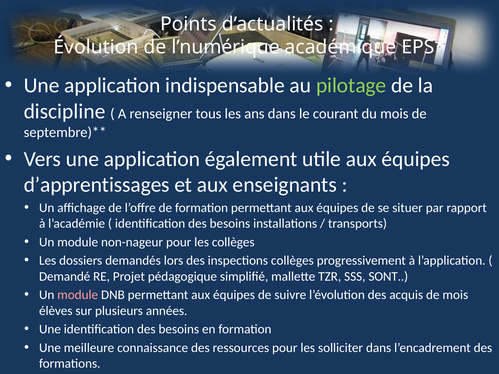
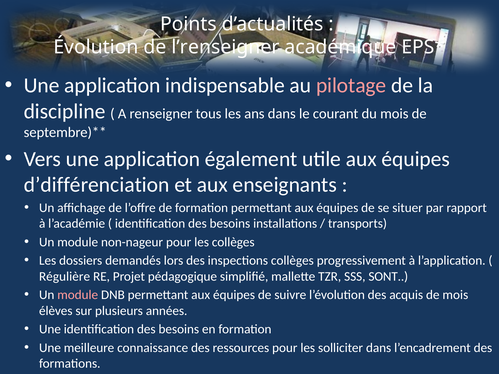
l’numérique: l’numérique -> l’renseigner
pilotage colour: light green -> pink
d’apprentissages: d’apprentissages -> d’différenciation
Demandé: Demandé -> Régulière
